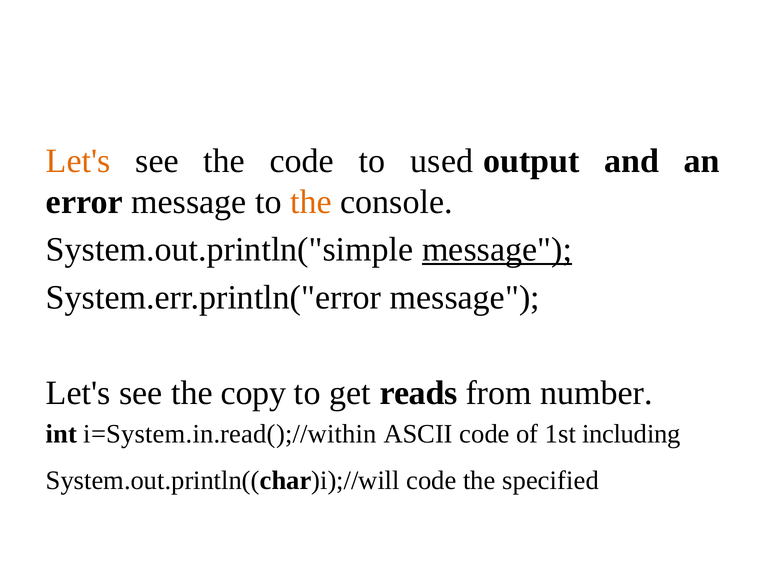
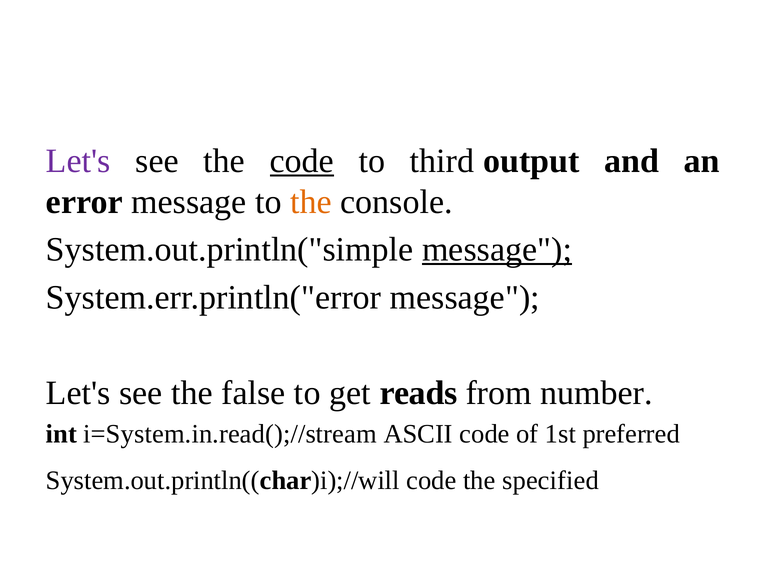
Let's at (78, 161) colour: orange -> purple
code at (302, 161) underline: none -> present
used: used -> third
copy: copy -> false
i=System.in.read();//within: i=System.in.read();//within -> i=System.in.read();//stream
including: including -> preferred
